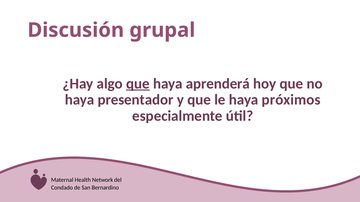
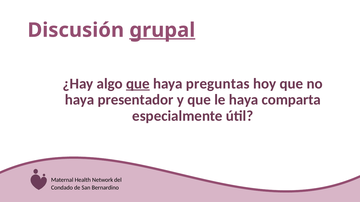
grupal underline: none -> present
aprenderá: aprenderá -> preguntas
próximos: próximos -> comparta
